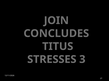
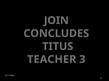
STRESSES: STRESSES -> TEACHER
